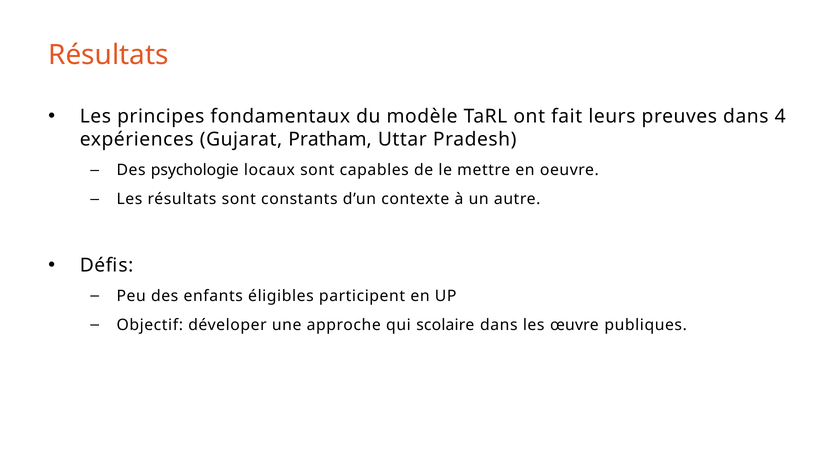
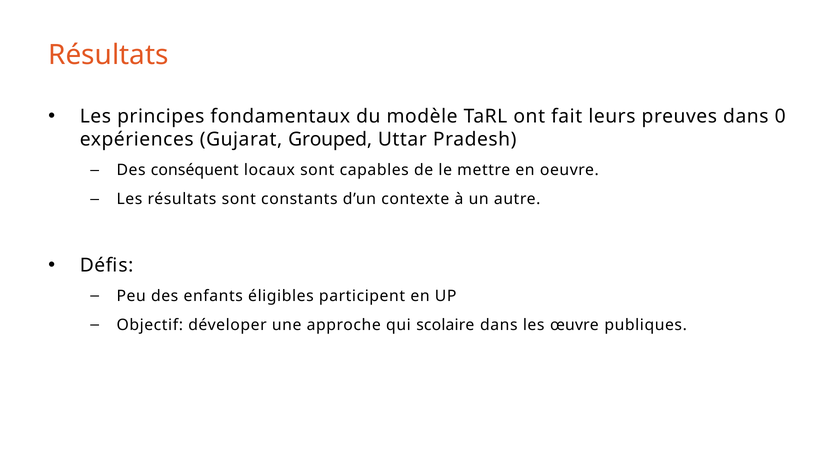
4: 4 -> 0
Pratham: Pratham -> Grouped
psychologie: psychologie -> conséquent
